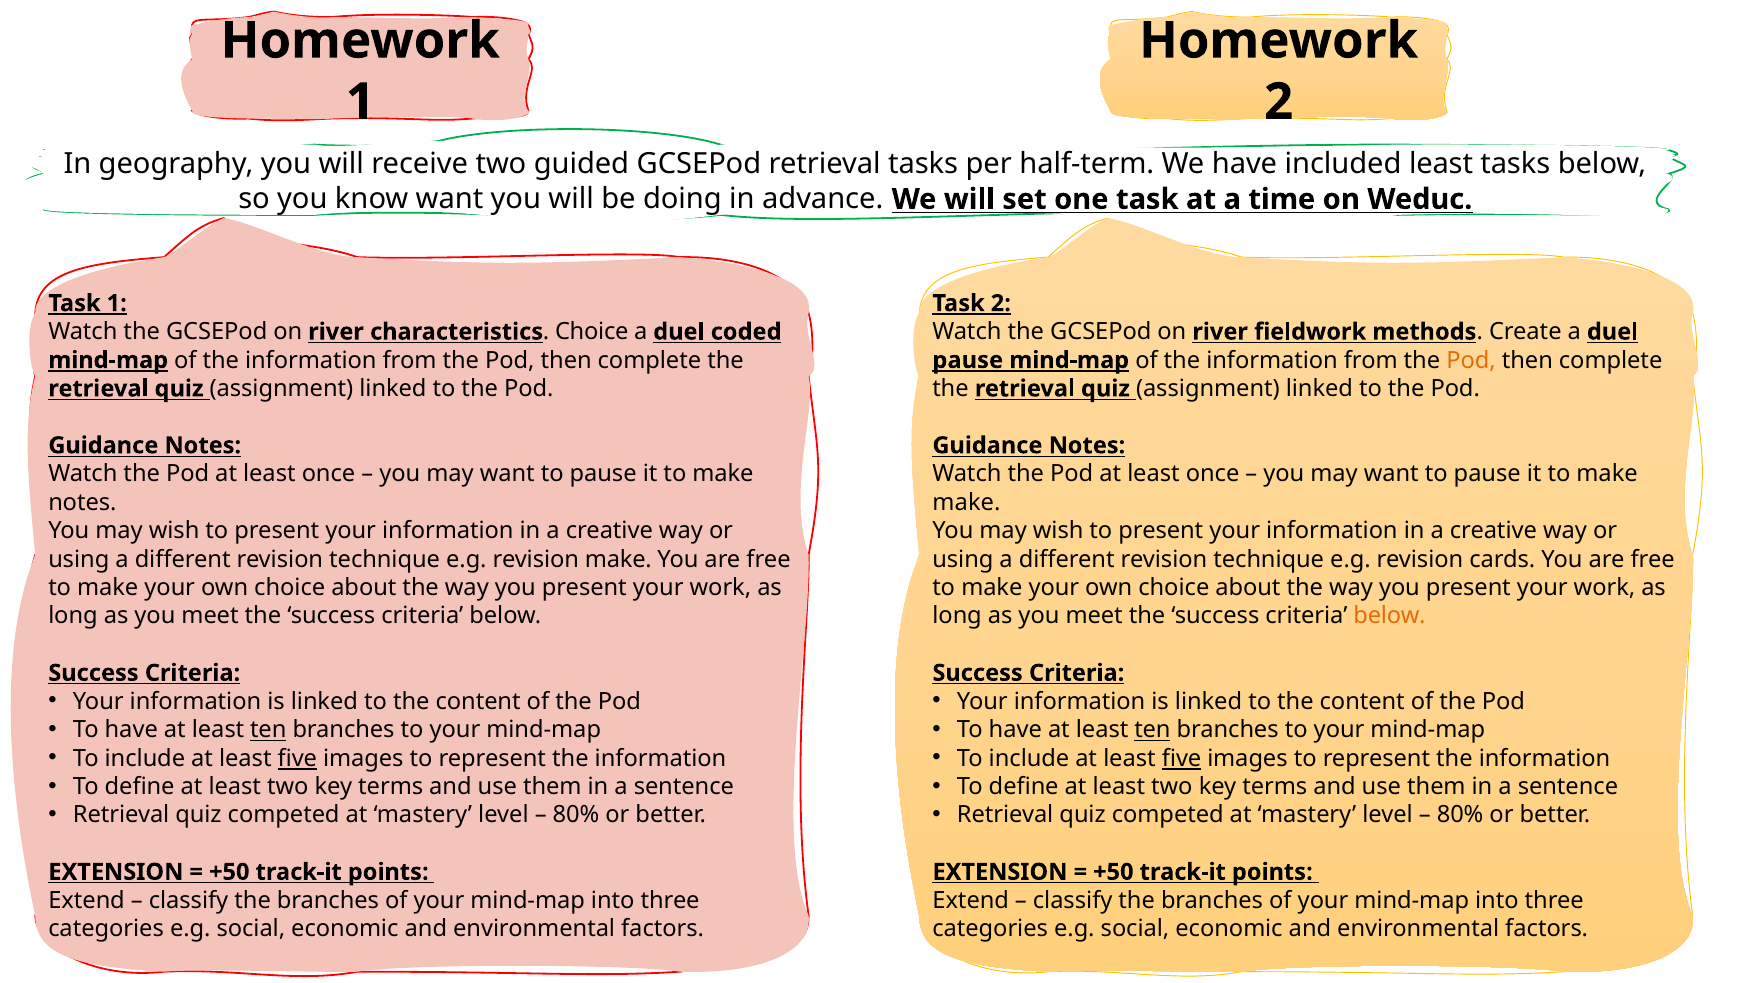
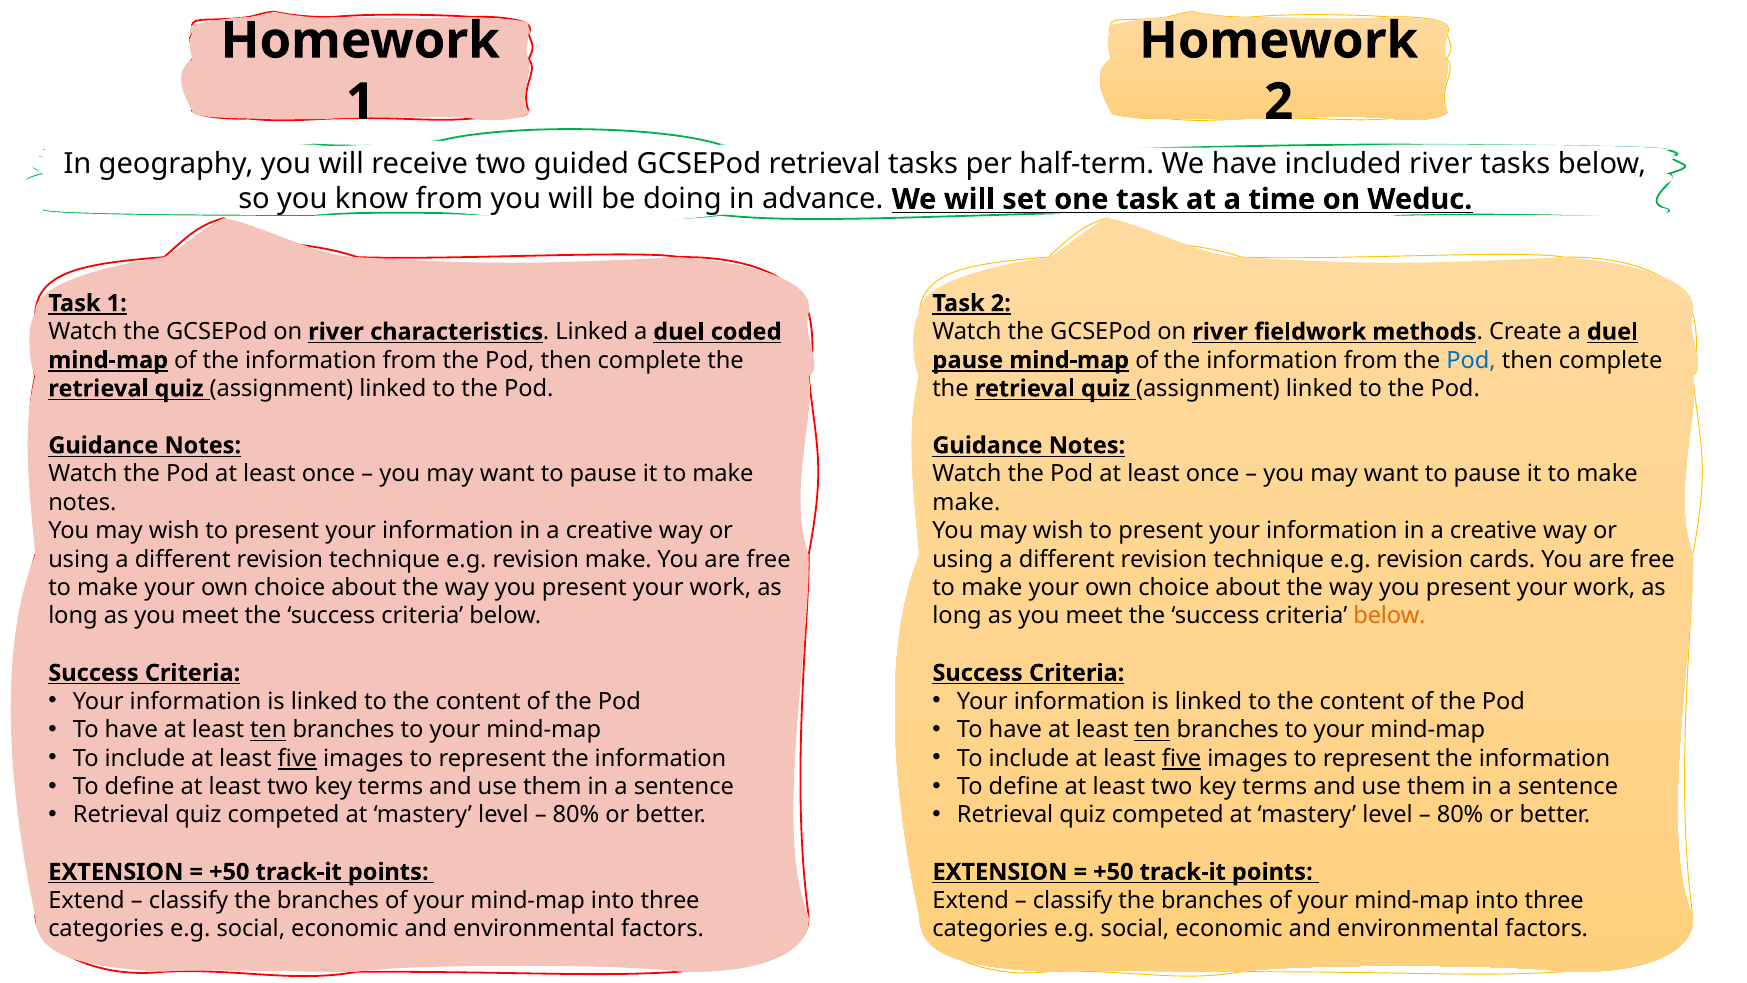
included least: least -> river
know want: want -> from
characteristics Choice: Choice -> Linked
Pod at (1471, 360) colour: orange -> blue
